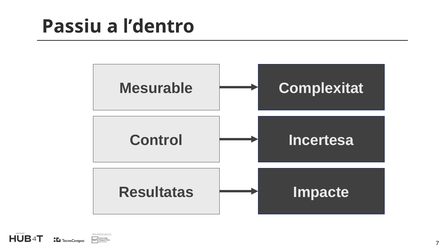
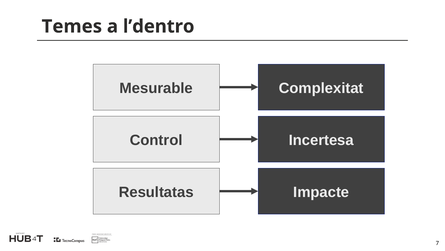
Passiu: Passiu -> Temes
